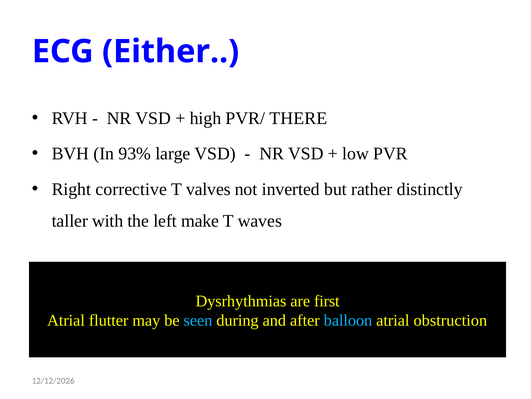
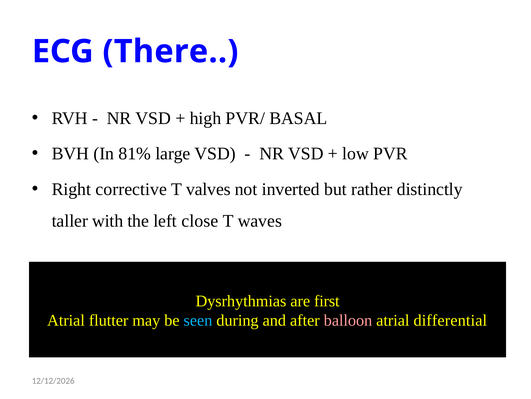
Either: Either -> There
THERE: THERE -> BASAL
93%: 93% -> 81%
make: make -> close
balloon colour: light blue -> pink
obstruction: obstruction -> differential
